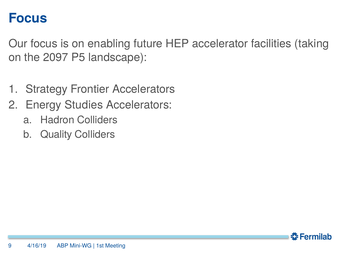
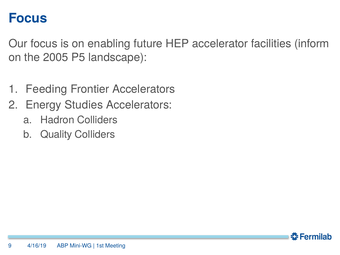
taking: taking -> inform
2097: 2097 -> 2005
Strategy: Strategy -> Feeding
